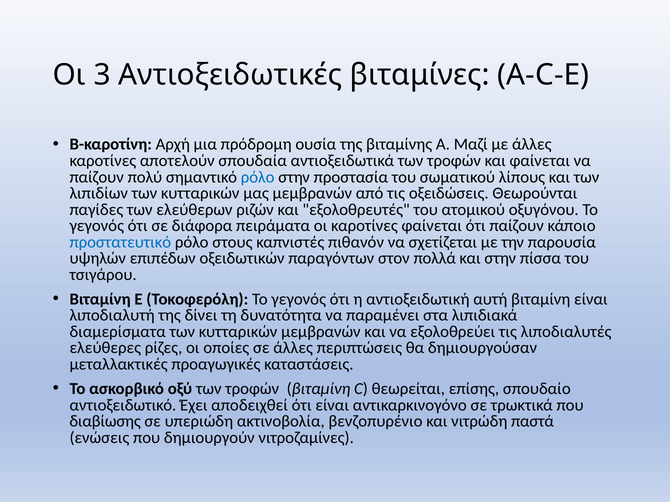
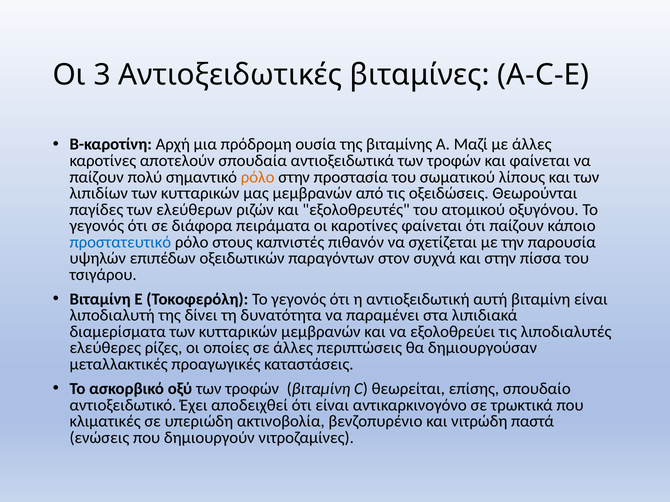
ρόλο at (258, 177) colour: blue -> orange
πολλά: πολλά -> συχνά
διαβίωσης: διαβίωσης -> κλιματικές
